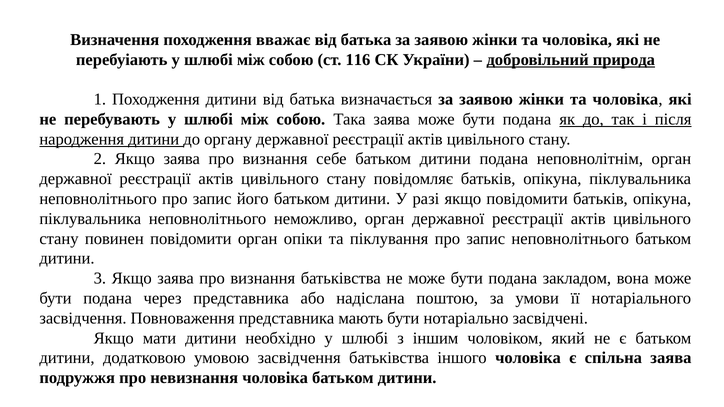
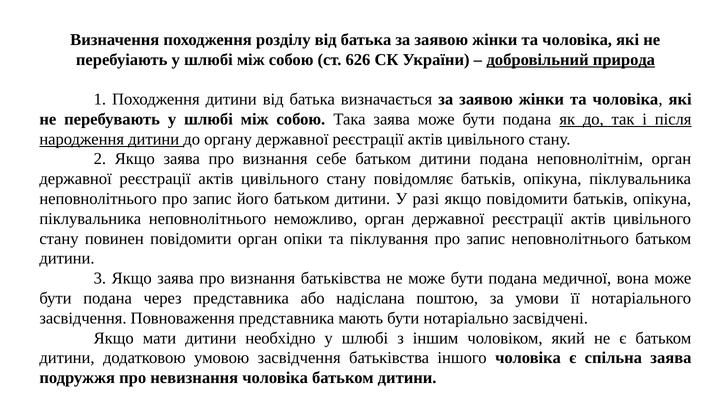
вважає: вважає -> розділу
116: 116 -> 626
закладом: закладом -> медичної
